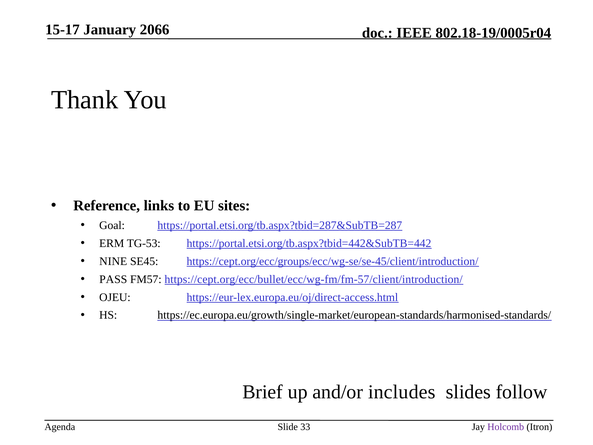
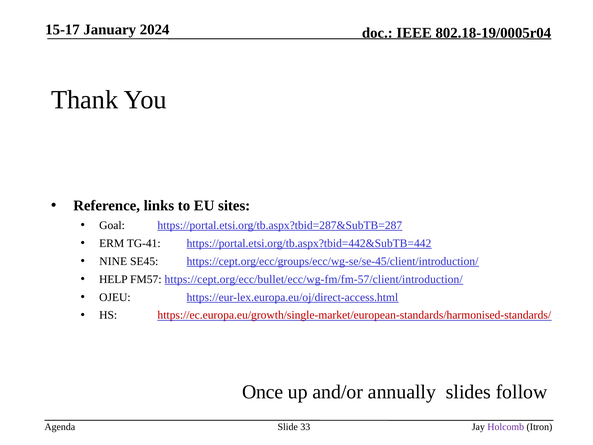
2066: 2066 -> 2024
TG-53: TG-53 -> TG-41
PASS: PASS -> HELP
https://ec.europa.eu/growth/single-market/european-standards/harmonised-standards/ colour: black -> red
Brief: Brief -> Once
includes: includes -> annually
